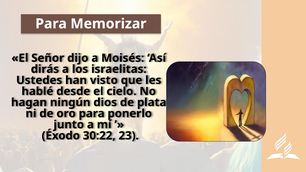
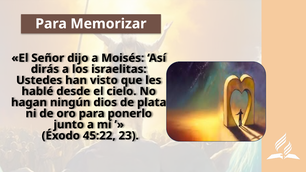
30:22: 30:22 -> 45:22
